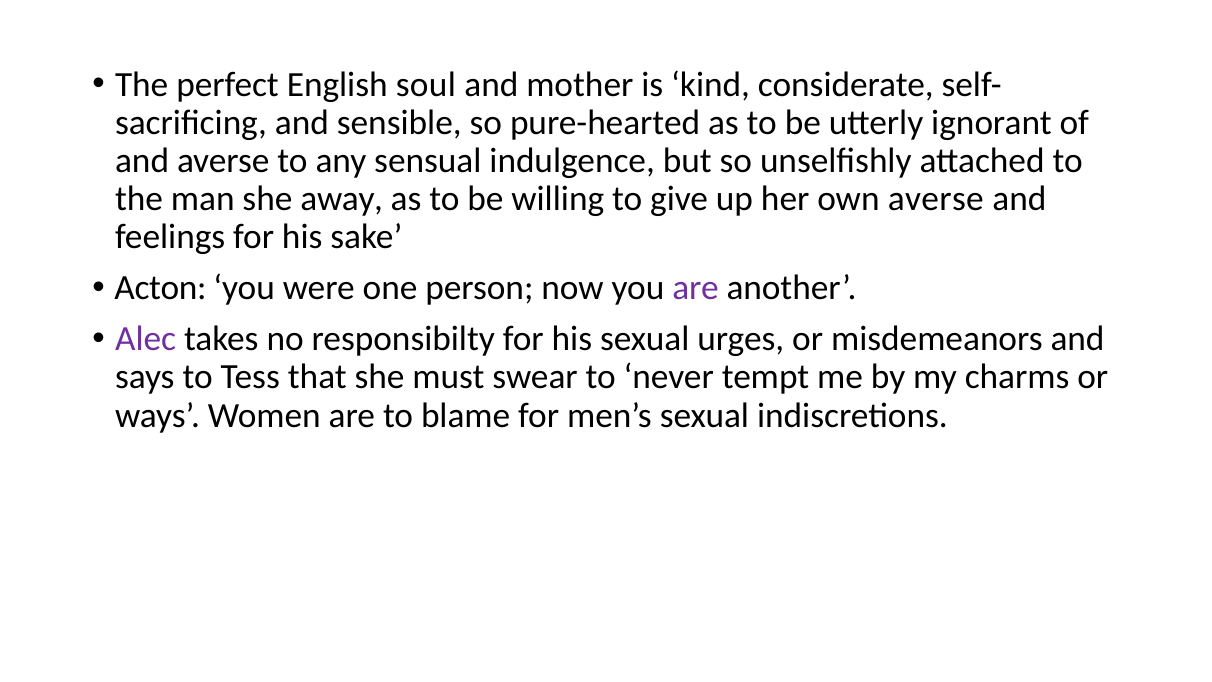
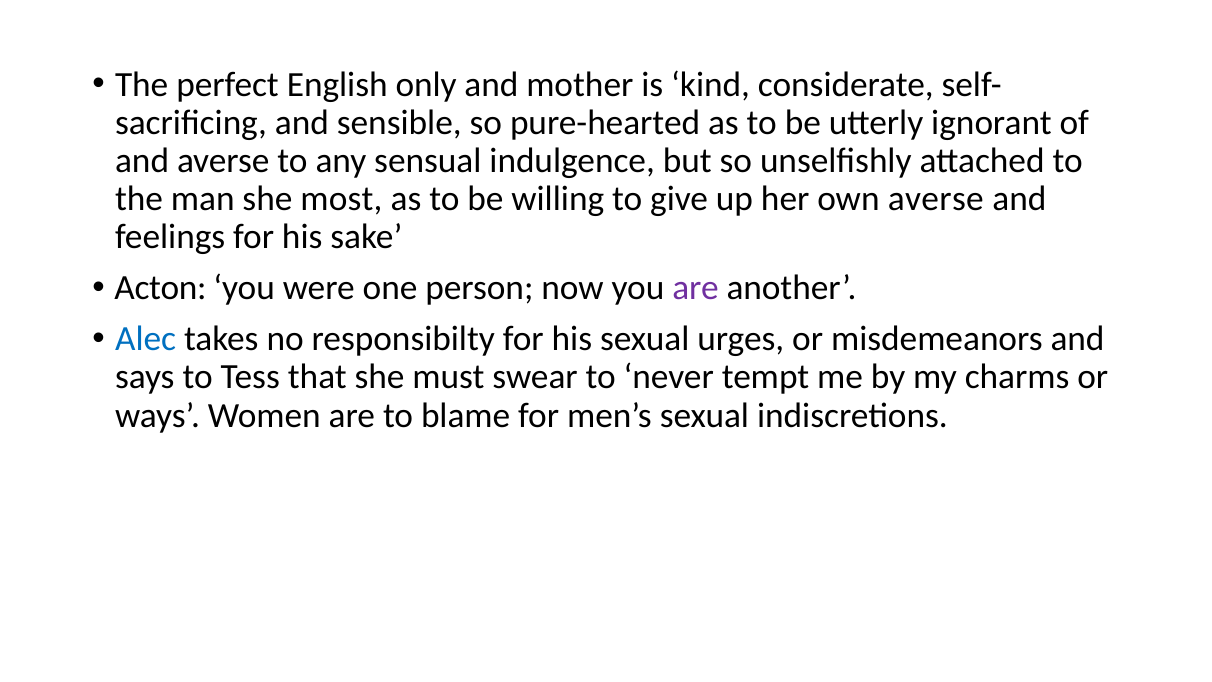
soul: soul -> only
away: away -> most
Alec colour: purple -> blue
